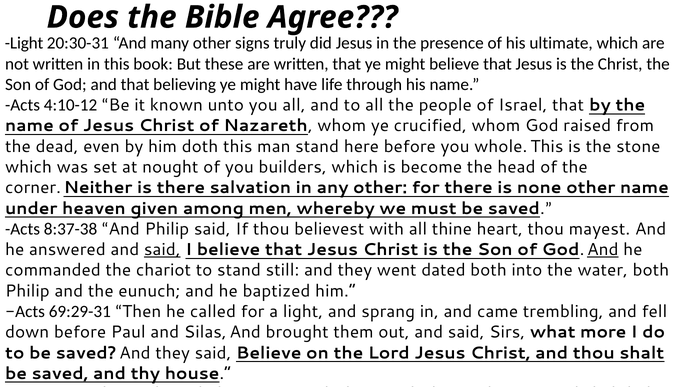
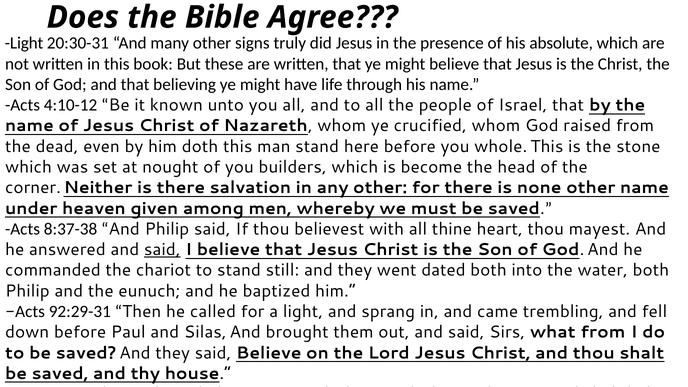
ultimate: ultimate -> absolute
And at (603, 250) underline: present -> none
69:29-31: 69:29-31 -> 92:29-31
what more: more -> from
